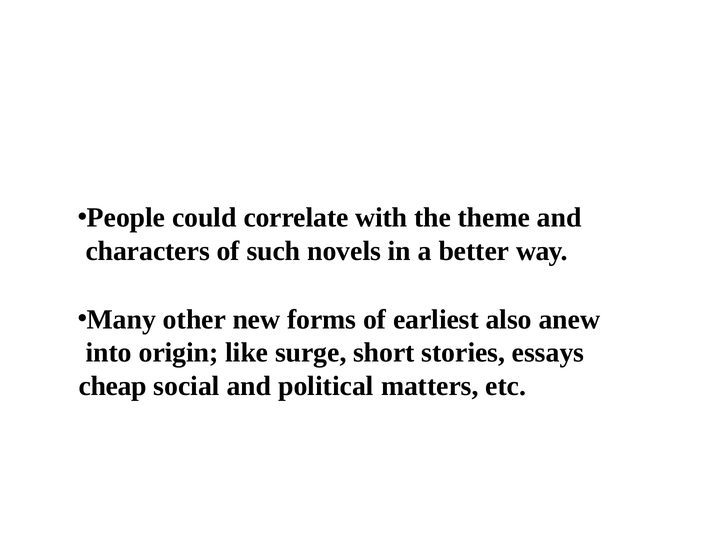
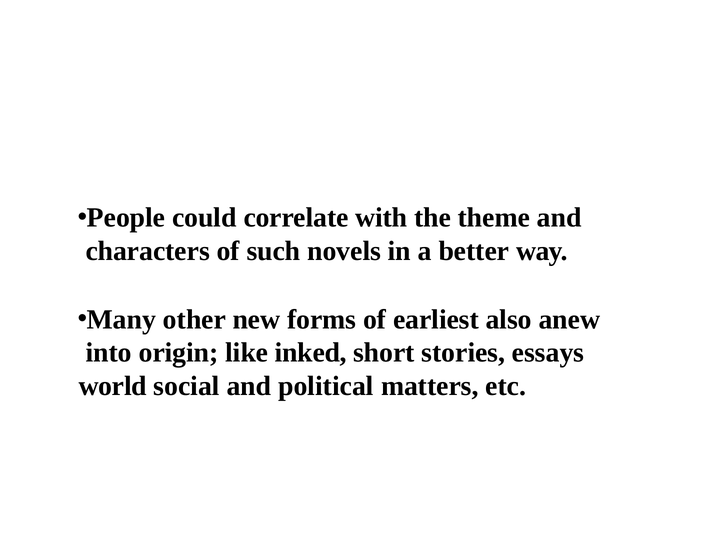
surge: surge -> inked
cheap: cheap -> world
